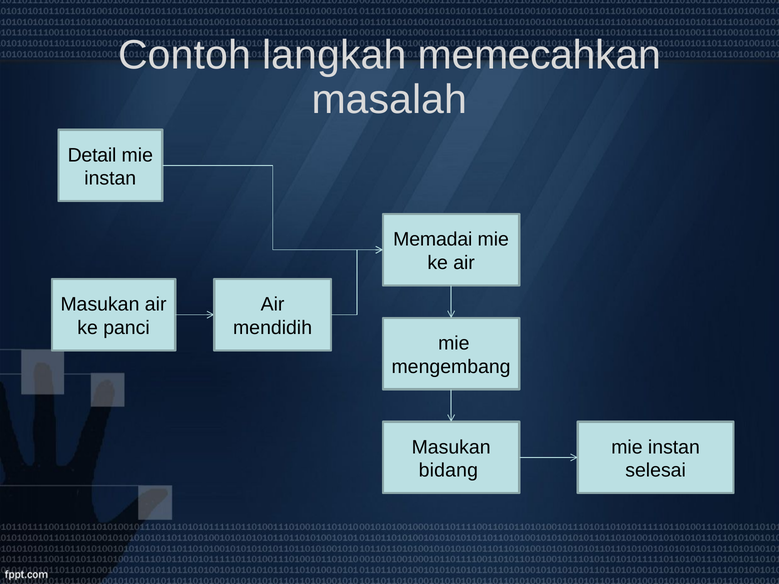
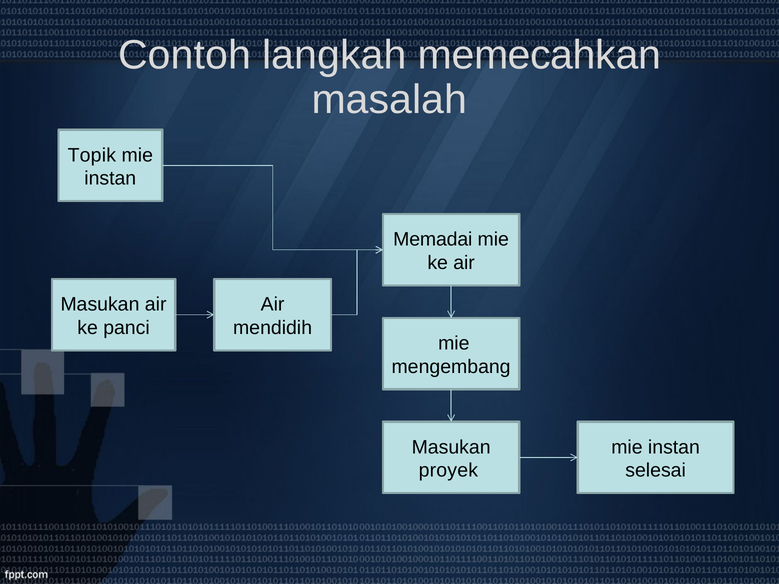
Detail: Detail -> Topik
bidang: bidang -> proyek
